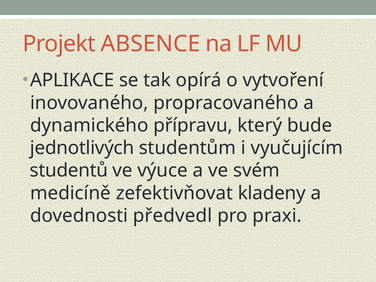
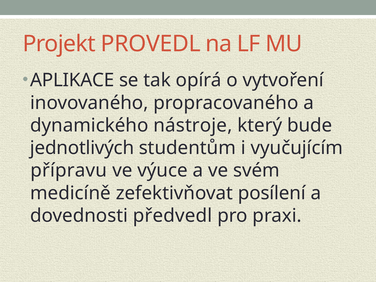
ABSENCE: ABSENCE -> PROVEDL
přípravu: přípravu -> nástroje
studentů: studentů -> přípravu
kladeny: kladeny -> posílení
